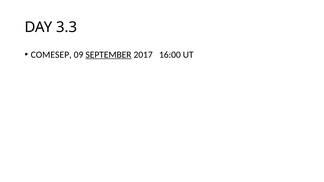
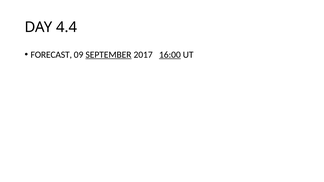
3.3: 3.3 -> 4.4
COMESEP: COMESEP -> FORECAST
16:00 underline: none -> present
